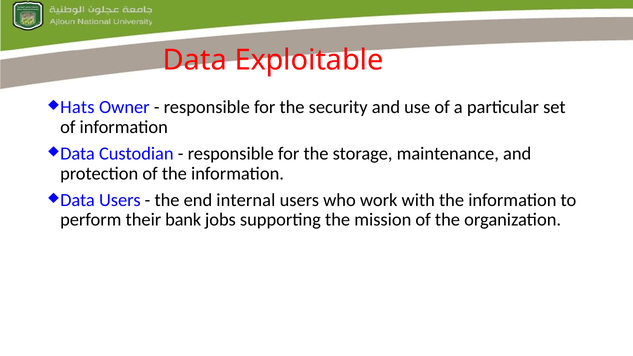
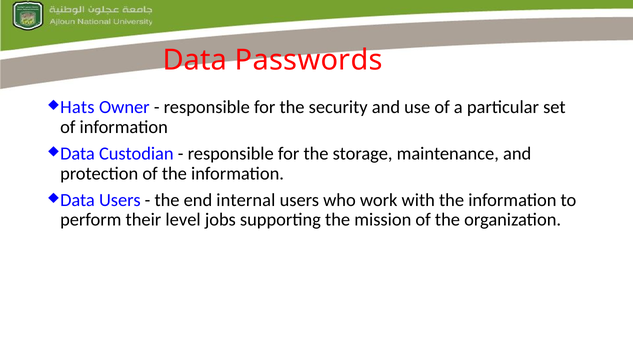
Exploitable: Exploitable -> Passwords
bank: bank -> level
